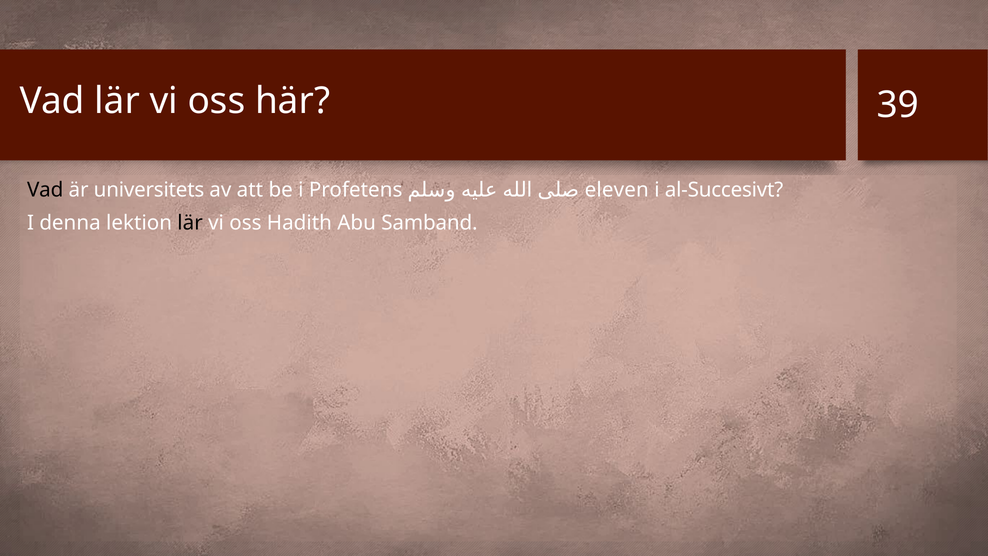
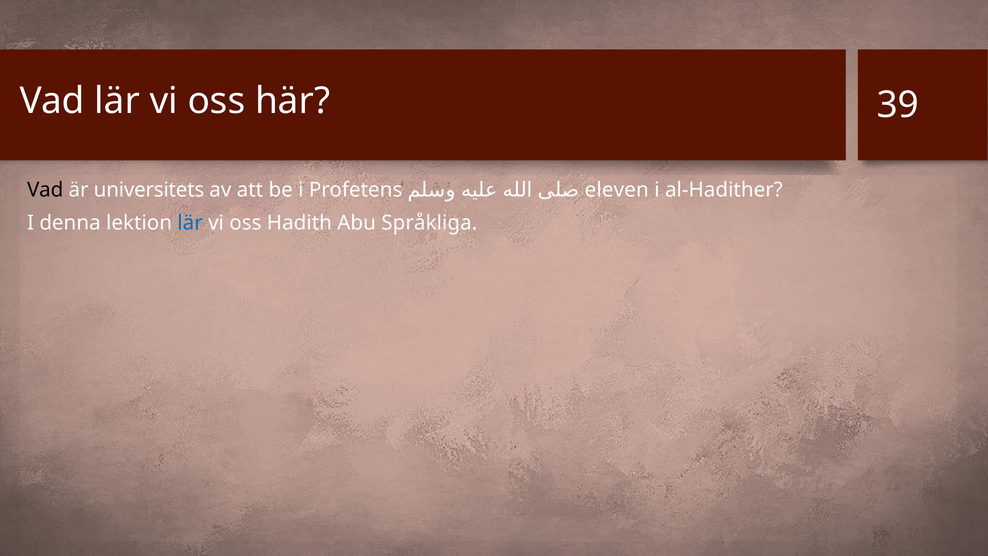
al-Succesivt: al-Succesivt -> al-Hadither
lär at (190, 223) colour: black -> blue
Samband: Samband -> Språkliga
